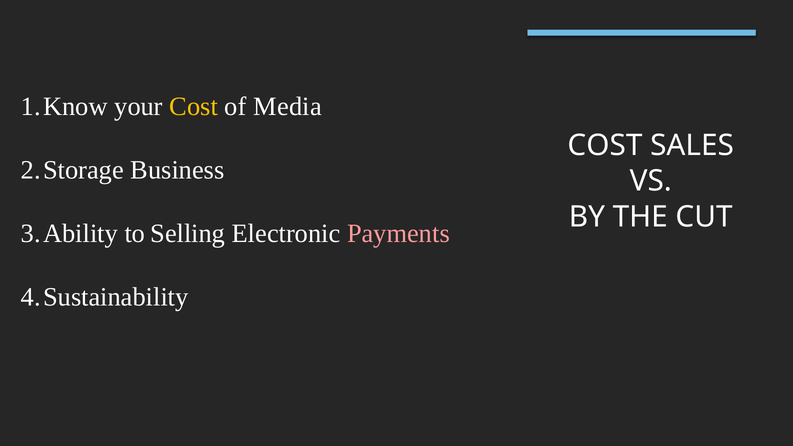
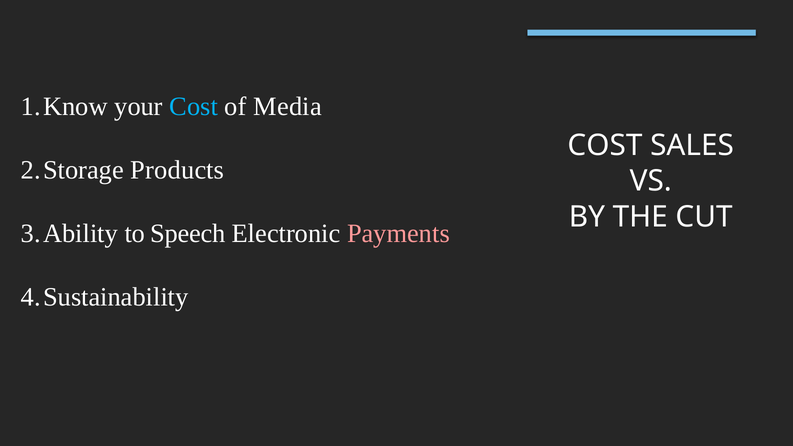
Cost at (194, 107) colour: yellow -> light blue
Business: Business -> Products
Selling: Selling -> Speech
